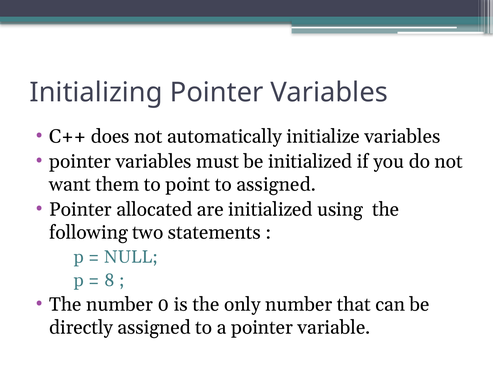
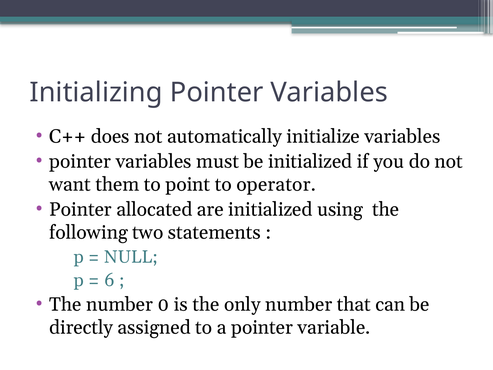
to assigned: assigned -> operator
8: 8 -> 6
